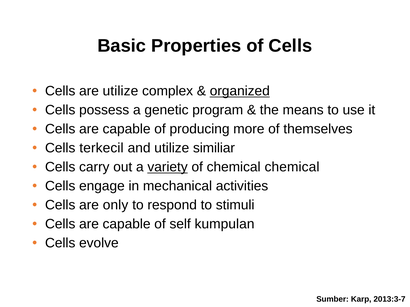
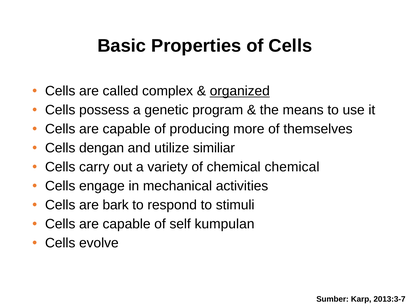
are utilize: utilize -> called
terkecil: terkecil -> dengan
variety underline: present -> none
only: only -> bark
